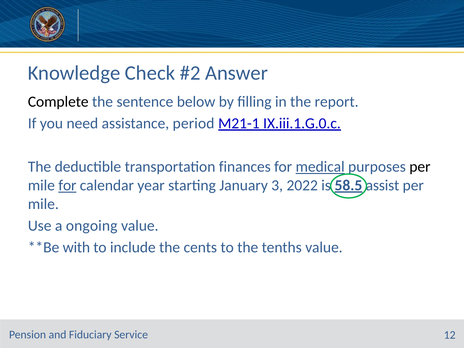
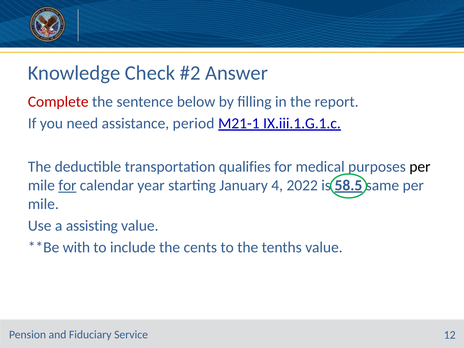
Complete colour: black -> red
IX.iii.1.G.0.c: IX.iii.1.G.0.c -> IX.iii.1.G.1.c
finances: finances -> qualifies
medical underline: present -> none
3: 3 -> 4
assist: assist -> same
ongoing: ongoing -> assisting
